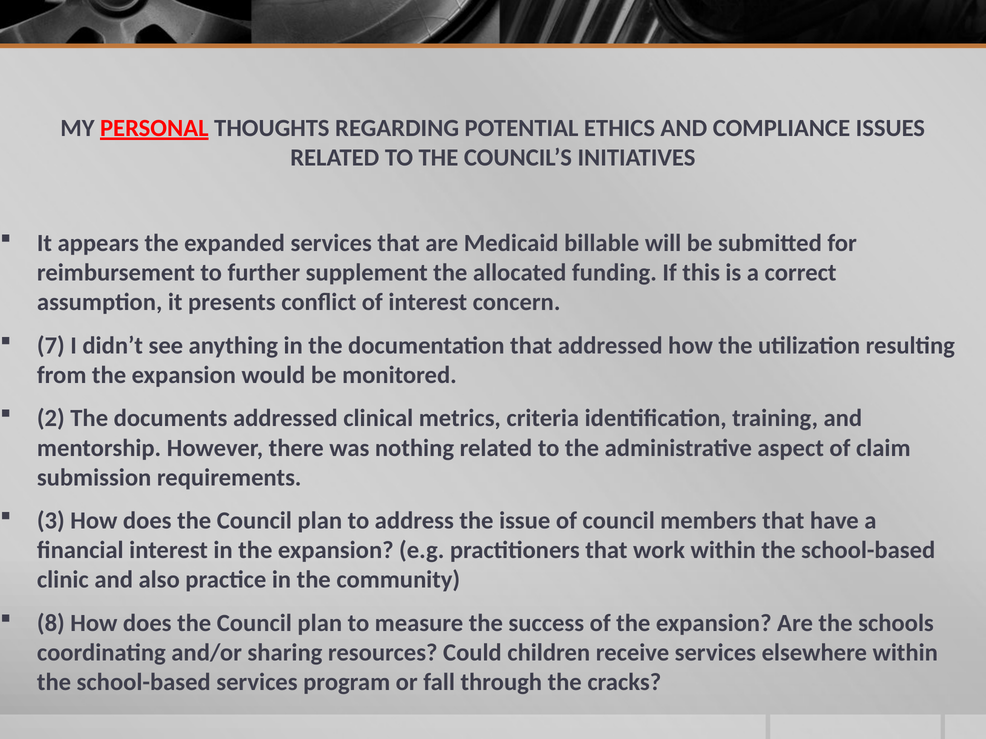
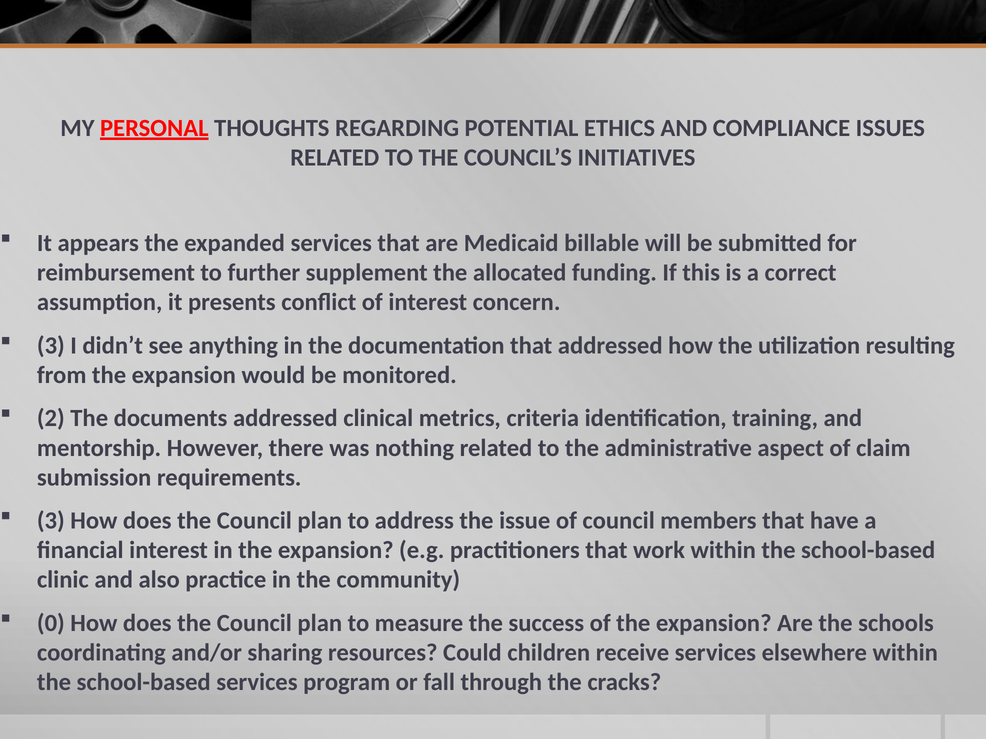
7 at (51, 346): 7 -> 3
8: 8 -> 0
